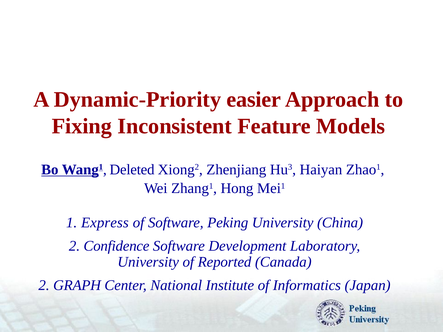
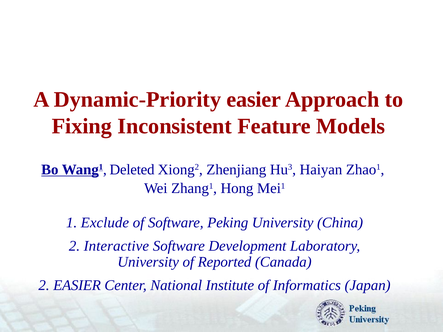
Express: Express -> Exclude
Confidence: Confidence -> Interactive
2 GRAPH: GRAPH -> EASIER
